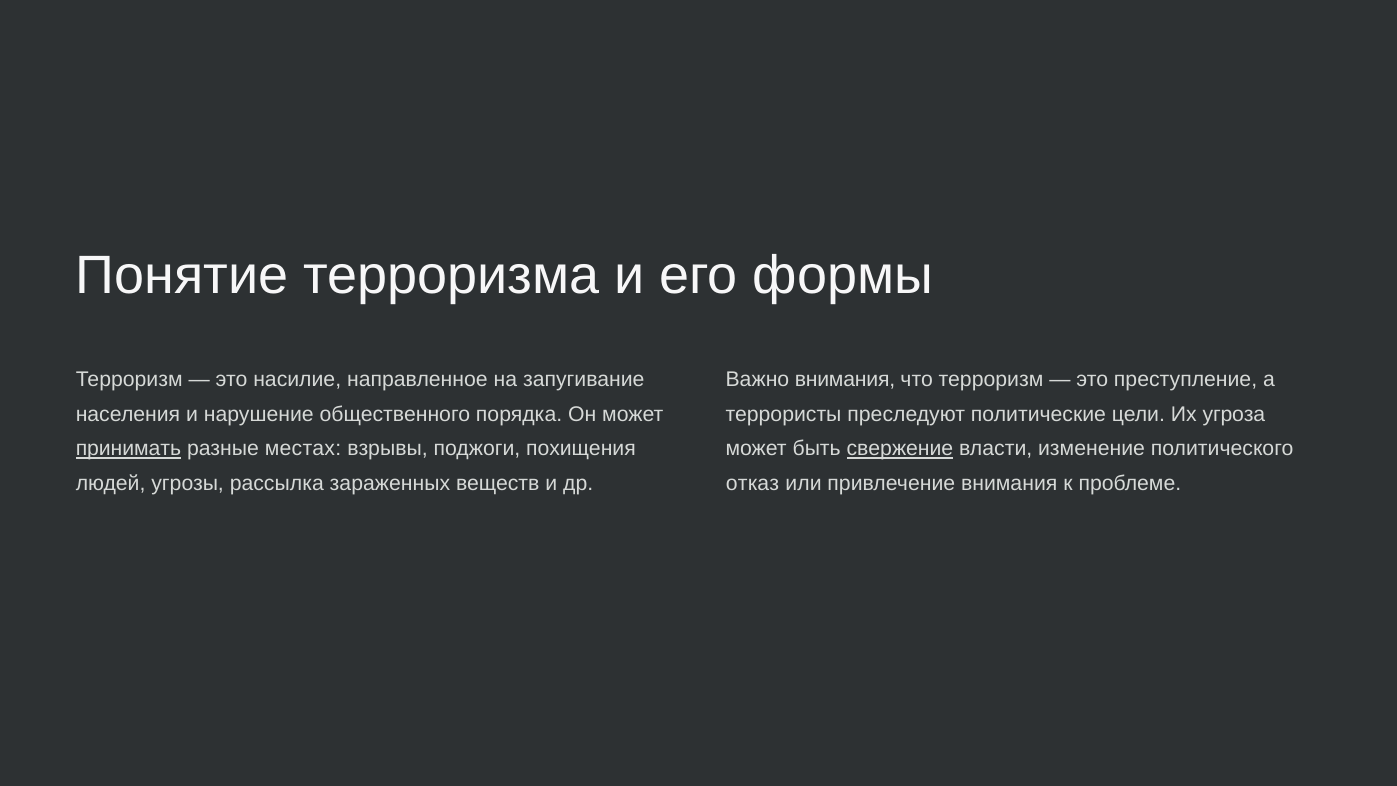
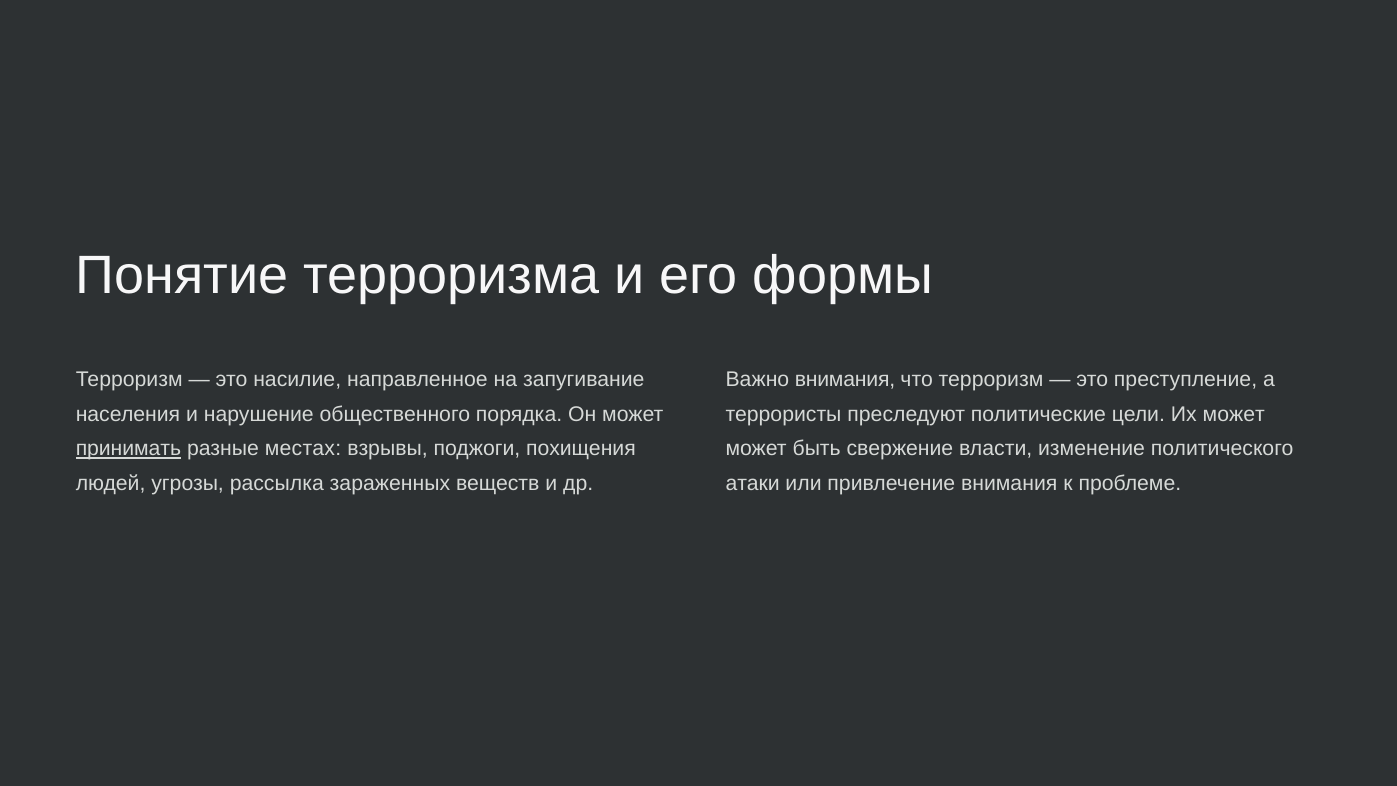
Их угроза: угроза -> может
свержение underline: present -> none
отказ: отказ -> атаки
